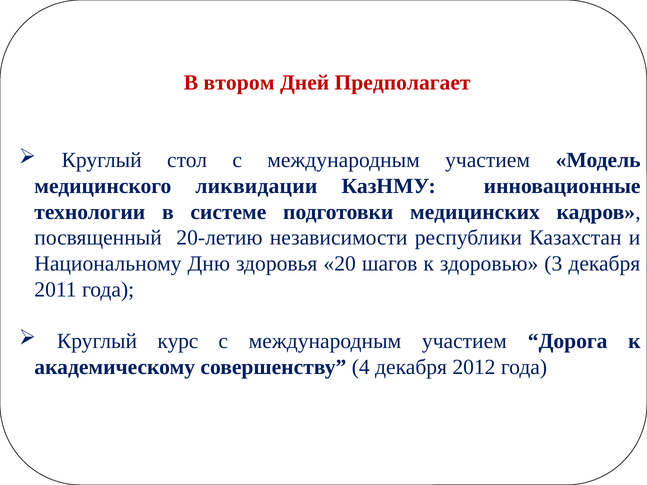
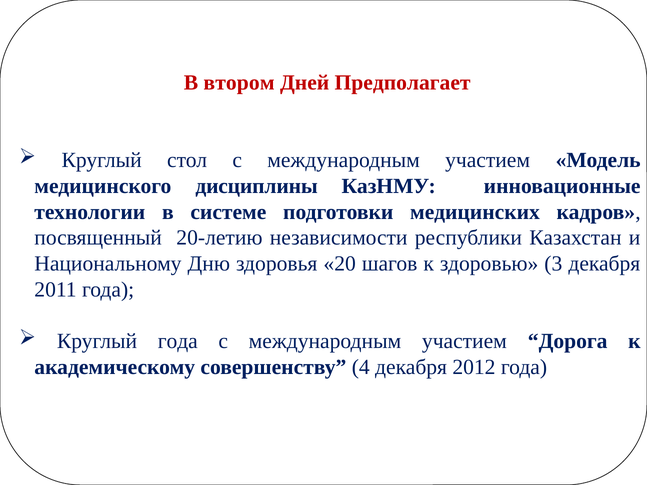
ликвидации: ликвидации -> дисциплины
Круглый курс: курс -> года
